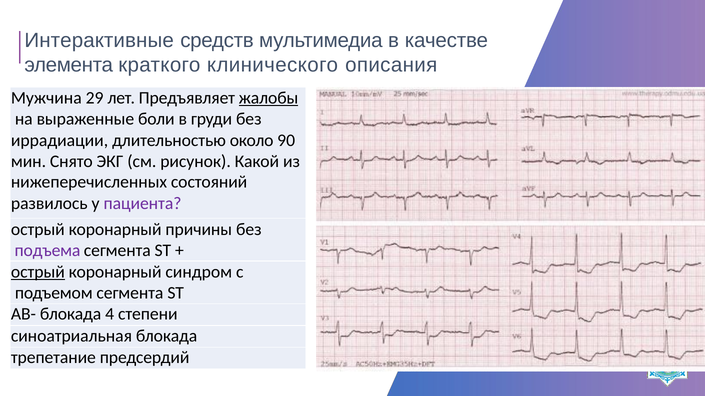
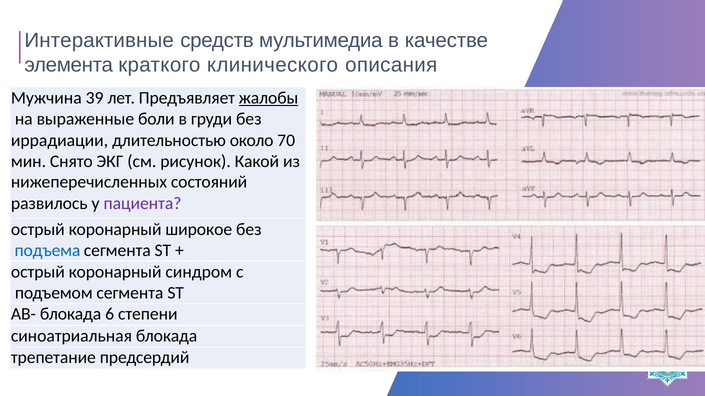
29: 29 -> 39
90: 90 -> 70
причины: причины -> широкое
подъема colour: purple -> blue
острый at (38, 272) underline: present -> none
4: 4 -> 6
